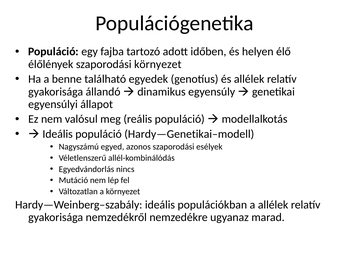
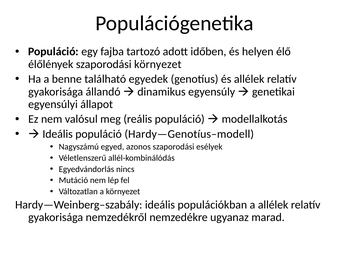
Hardy—Genetikai–modell: Hardy—Genetikai–modell -> Hardy—Genotíus–modell
